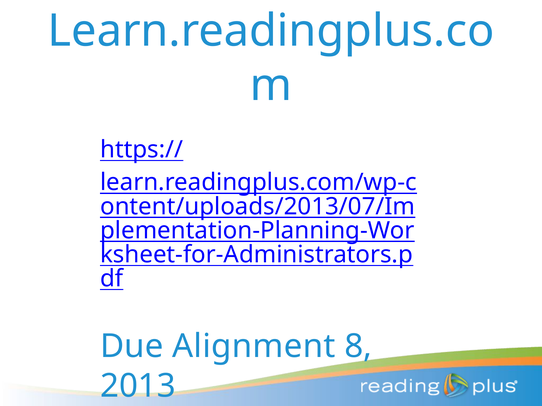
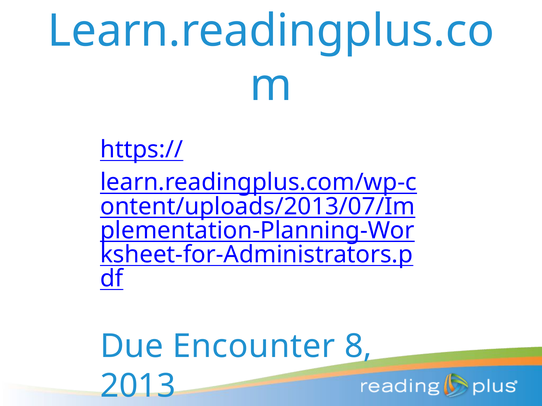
Alignment: Alignment -> Encounter
